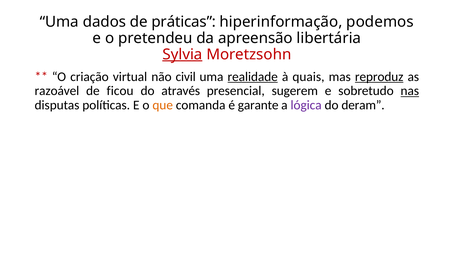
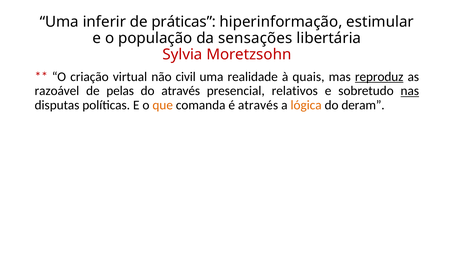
dados: dados -> inferir
podemos: podemos -> estimular
pretendeu: pretendeu -> população
apreensão: apreensão -> sensações
Sylvia underline: present -> none
realidade underline: present -> none
ficou: ficou -> pelas
sugerem: sugerem -> relativos
é garante: garante -> através
lógica colour: purple -> orange
